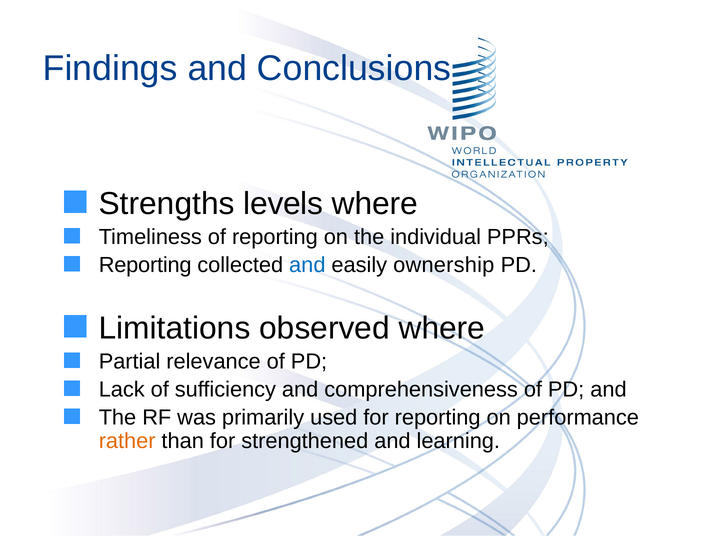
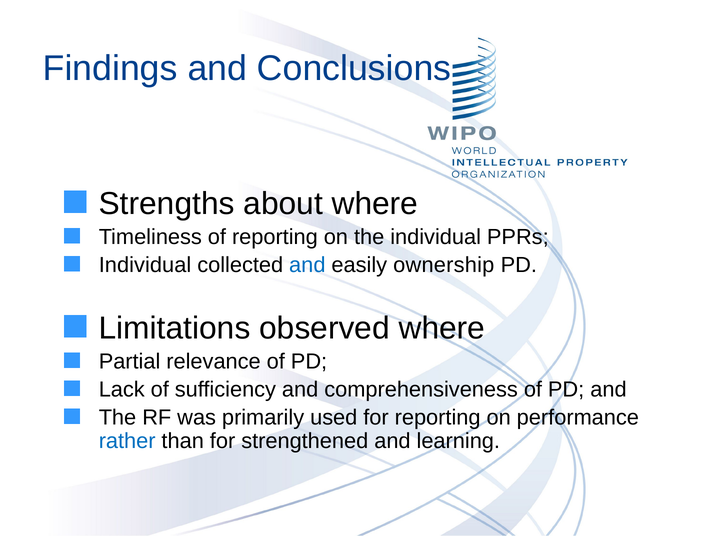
levels: levels -> about
Reporting at (145, 265): Reporting -> Individual
rather colour: orange -> blue
